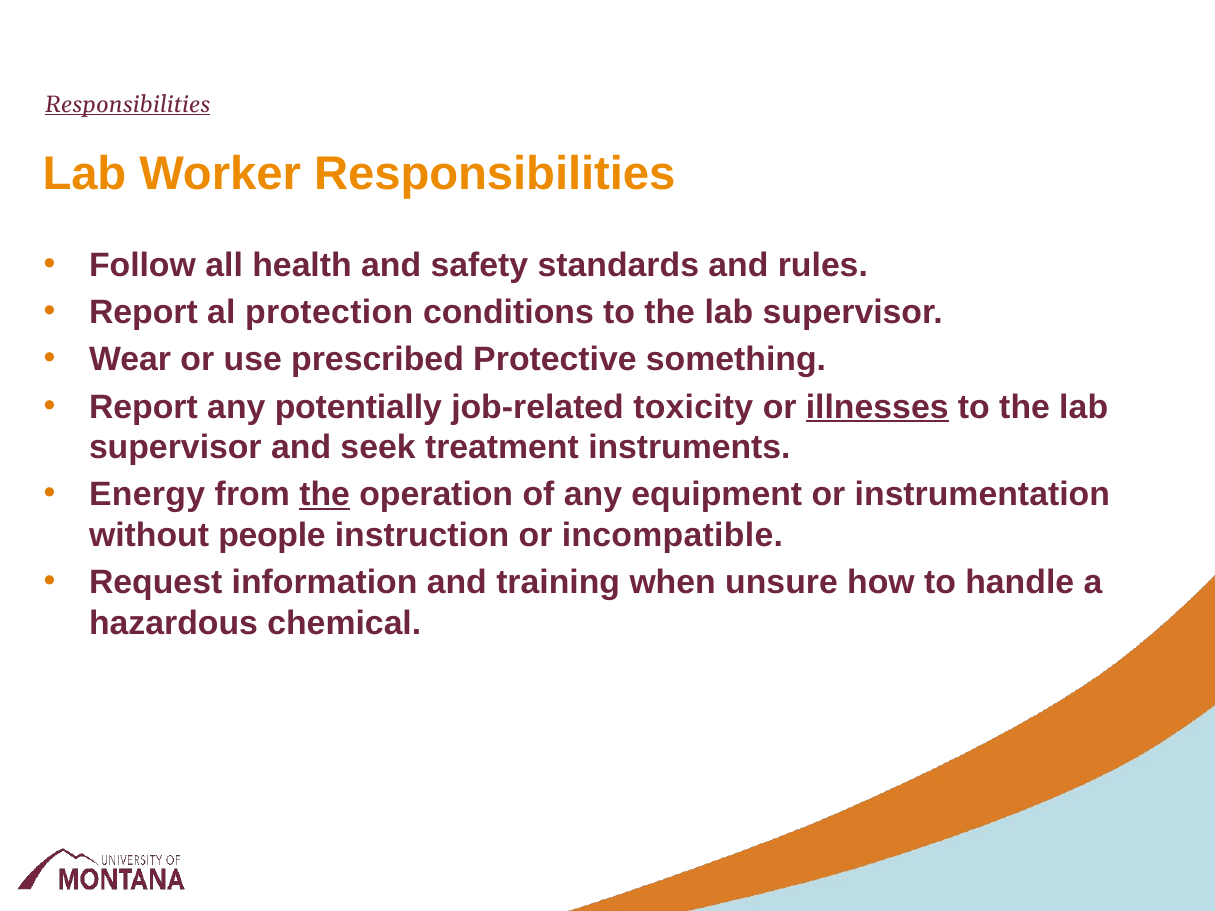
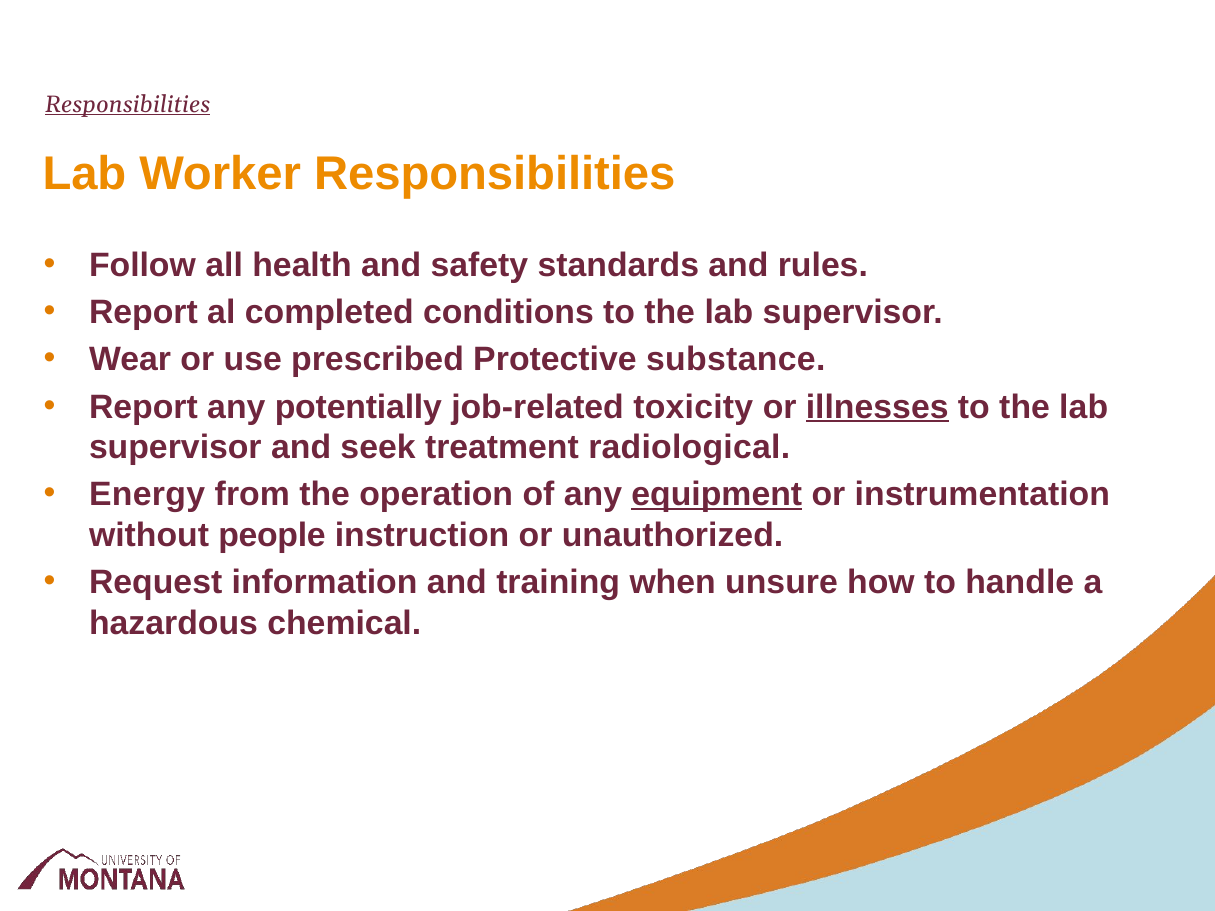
protection: protection -> completed
something: something -> substance
instruments: instruments -> radiological
the at (325, 495) underline: present -> none
equipment underline: none -> present
incompatible: incompatible -> unauthorized
